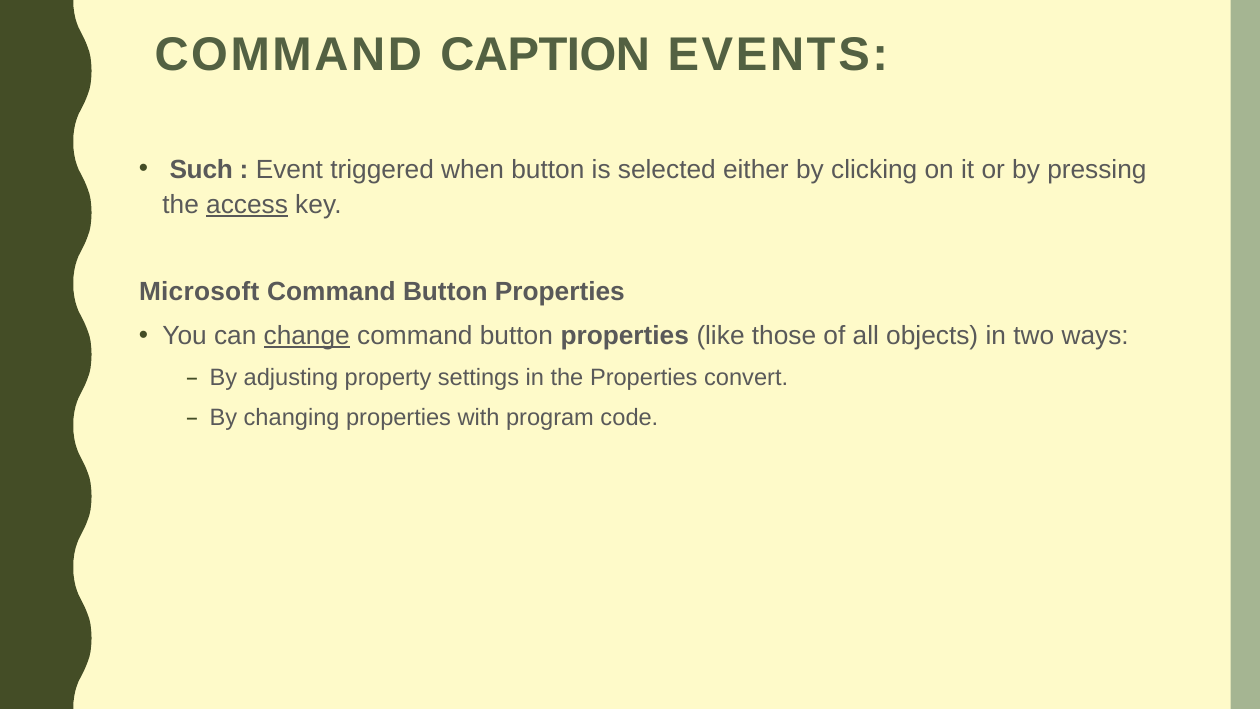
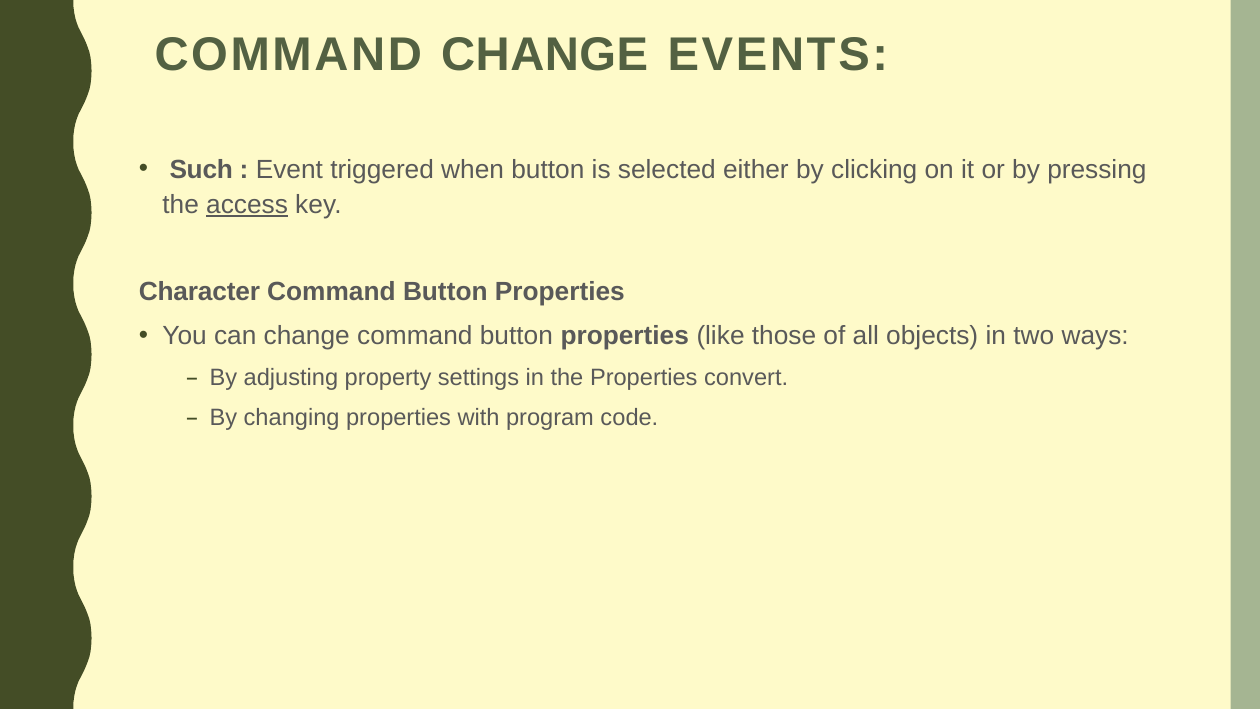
COMMAND CAPTION: CAPTION -> CHANGE
Microsoft: Microsoft -> Character
change at (307, 336) underline: present -> none
